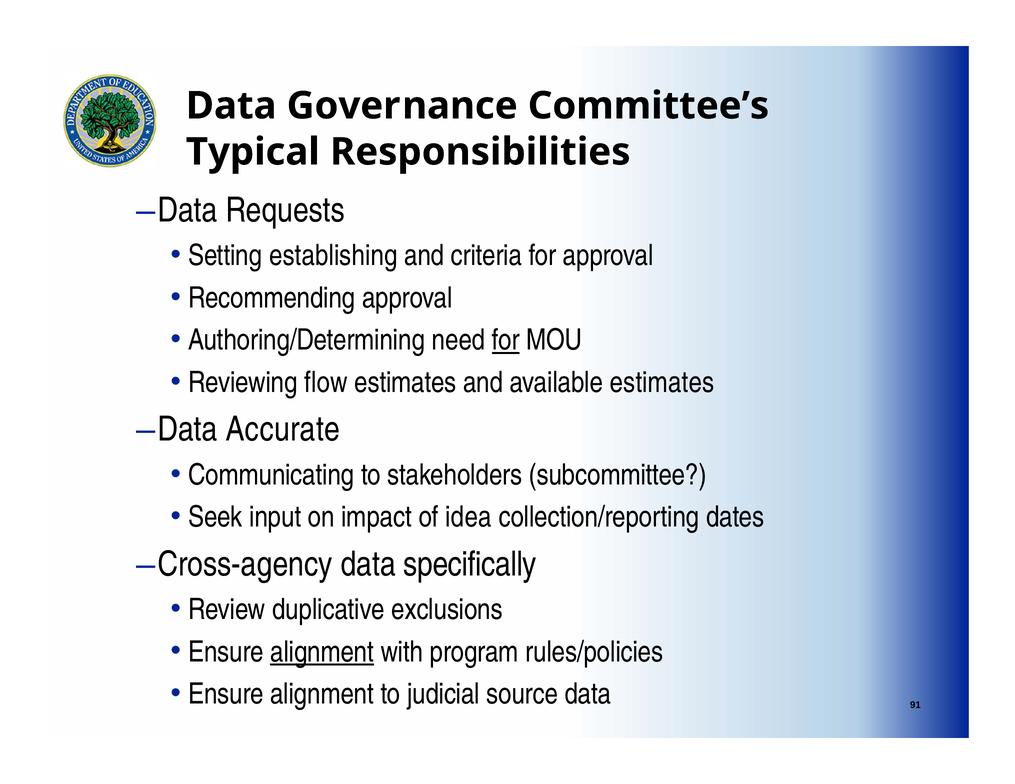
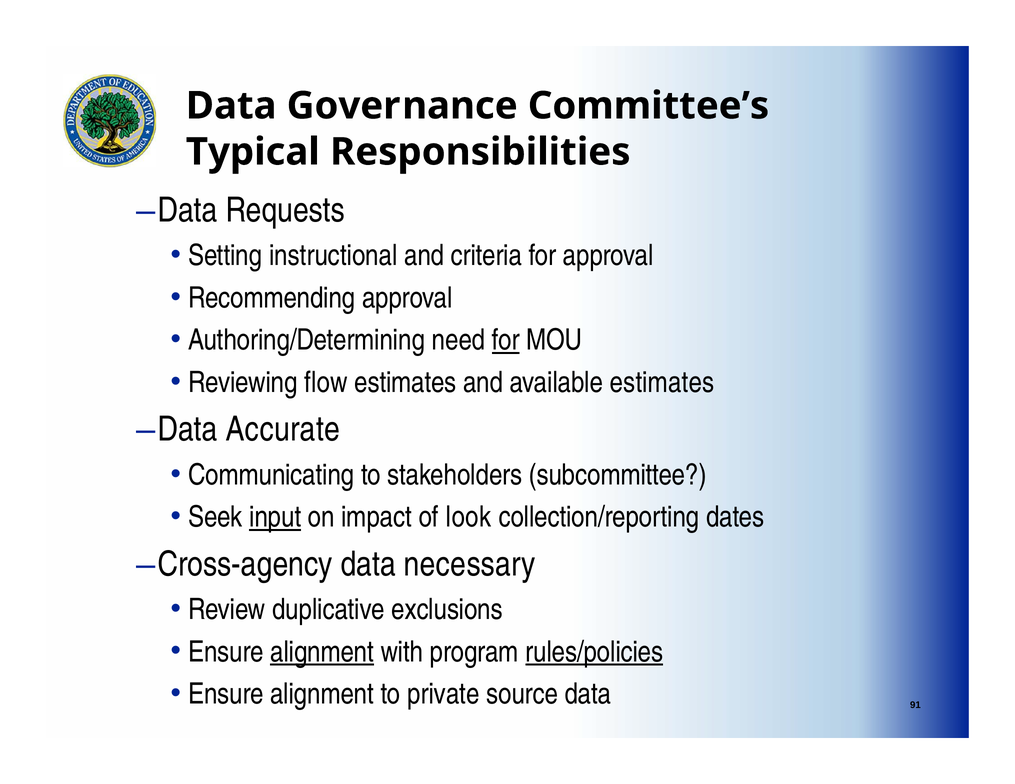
establishing: establishing -> instructional
input underline: none -> present
idea: idea -> look
specifically: specifically -> necessary
rules/policies underline: none -> present
judicial: judicial -> private
